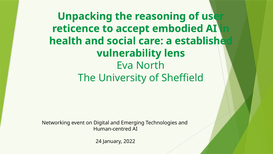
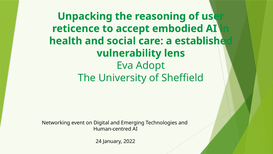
North: North -> Adopt
